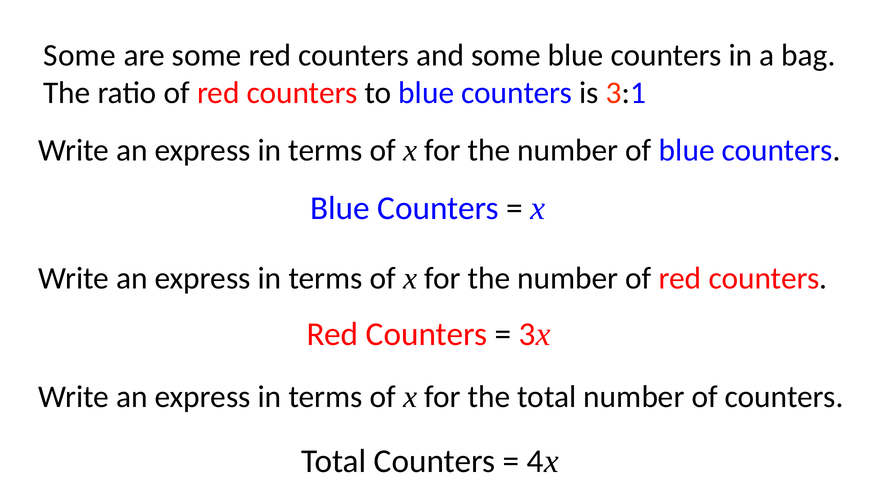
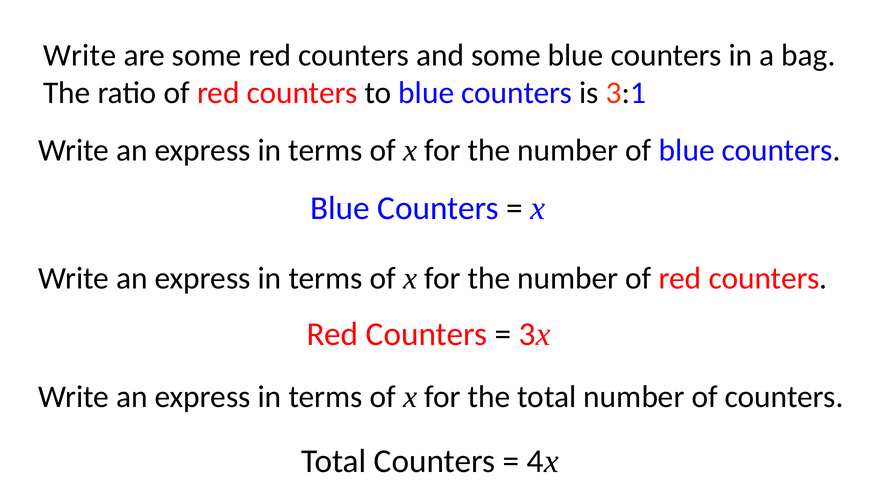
Some at (80, 55): Some -> Write
